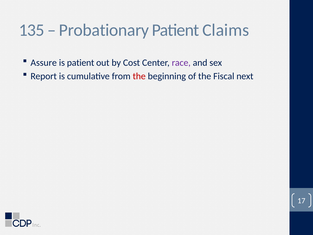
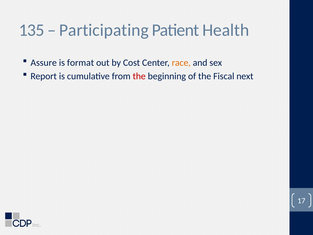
Probationary: Probationary -> Participating
Claims: Claims -> Health
is patient: patient -> format
race colour: purple -> orange
